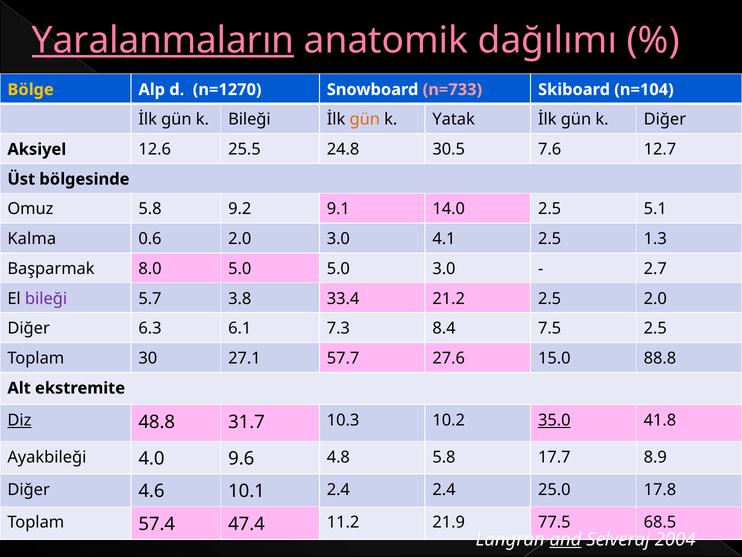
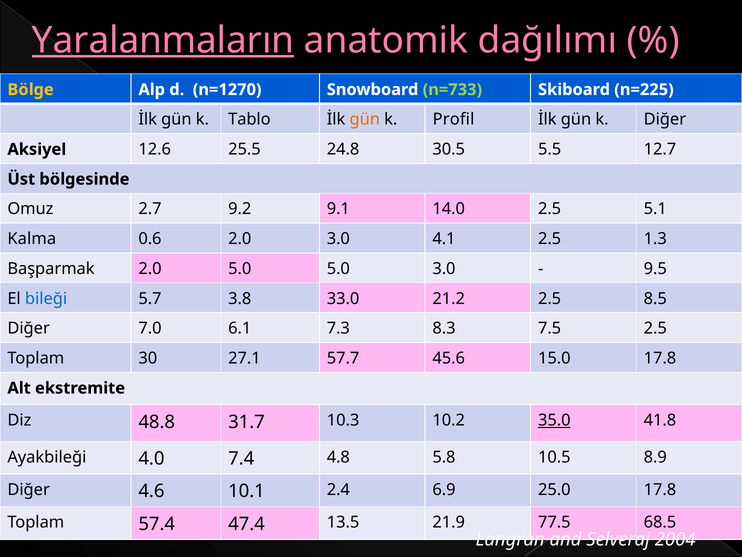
n=733 colour: pink -> light green
n=104: n=104 -> n=225
k Bileği: Bileği -> Tablo
Yatak: Yatak -> Profil
7.6: 7.6 -> 5.5
Omuz 5.8: 5.8 -> 2.7
Başparmak 8.0: 8.0 -> 2.0
2.7: 2.7 -> 9.5
bileği at (46, 298) colour: purple -> blue
33.4: 33.4 -> 33.0
2.5 2.0: 2.0 -> 8.5
6.3: 6.3 -> 7.0
8.4: 8.4 -> 8.3
27.6: 27.6 -> 45.6
15.0 88.8: 88.8 -> 17.8
Diz underline: present -> none
9.6: 9.6 -> 7.4
17.7: 17.7 -> 10.5
2.4 2.4: 2.4 -> 6.9
11.2: 11.2 -> 13.5
and underline: present -> none
